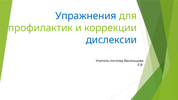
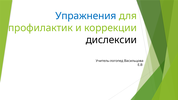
дислексии colour: blue -> black
